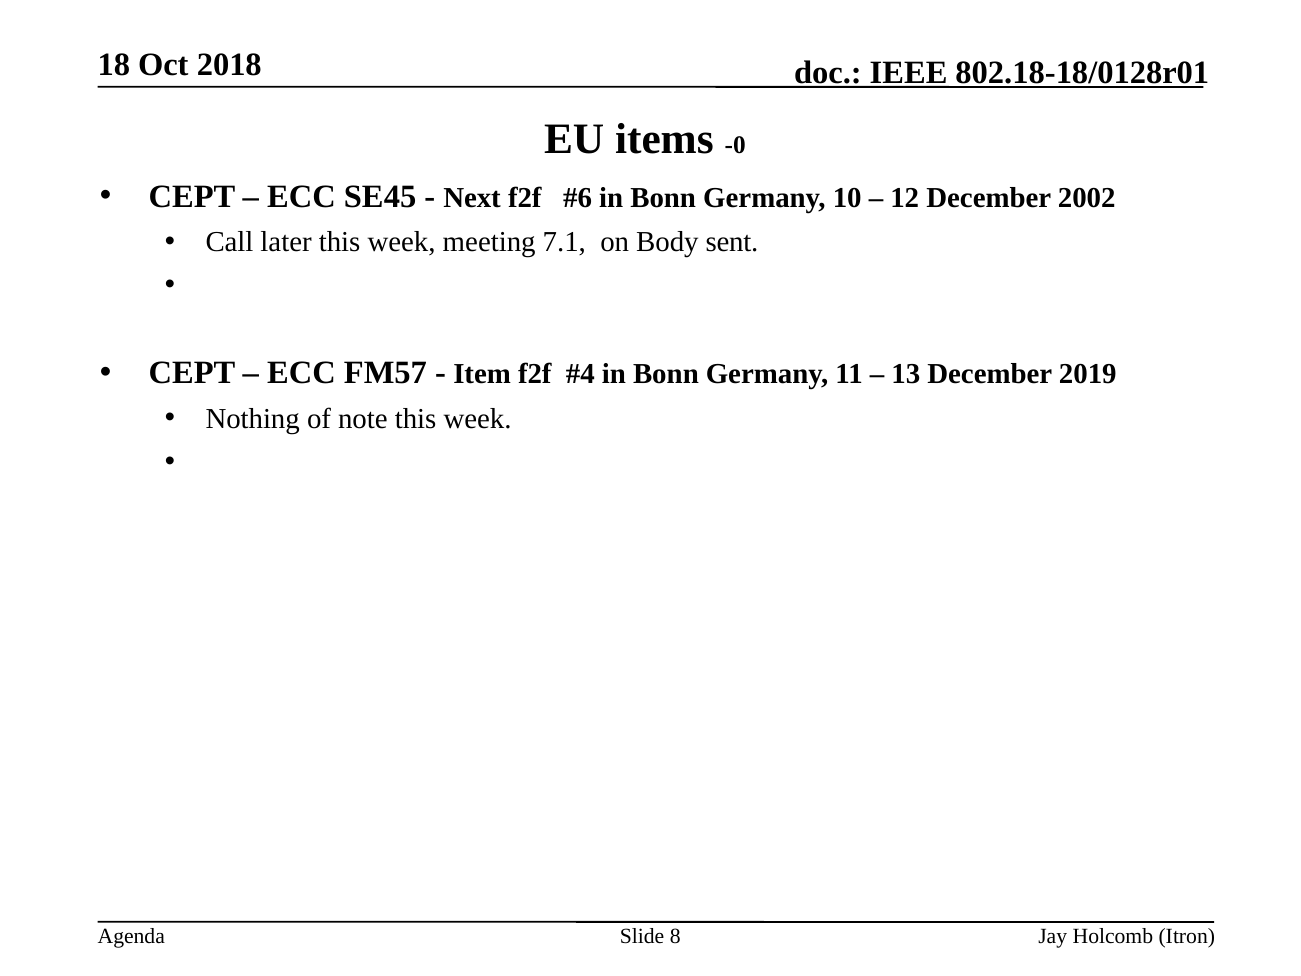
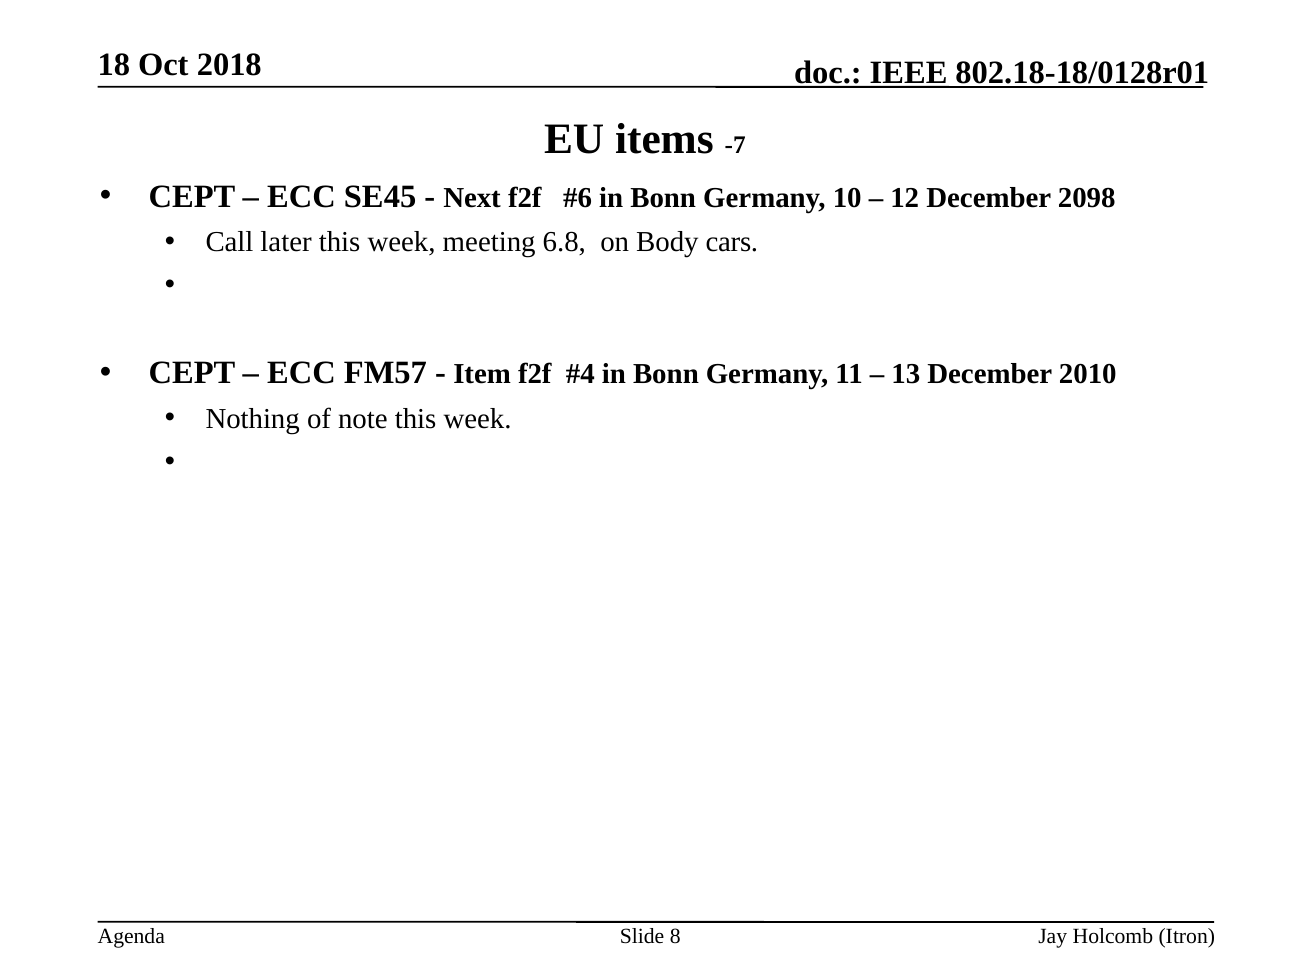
-0: -0 -> -7
2002: 2002 -> 2098
7.1: 7.1 -> 6.8
sent: sent -> cars
2019: 2019 -> 2010
